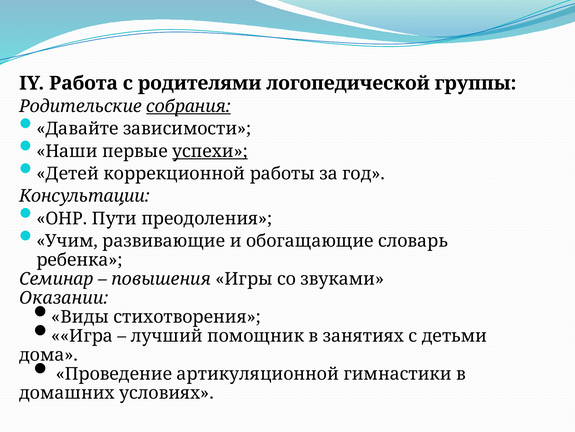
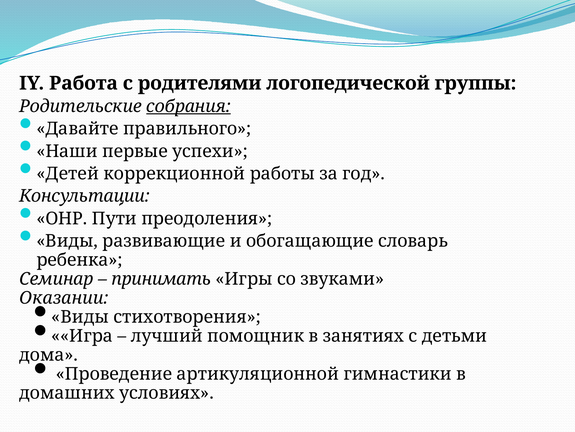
зависимости: зависимости -> правильного
успехи underline: present -> none
Учим at (67, 241): Учим -> Виды
повышения: повышения -> принимать
